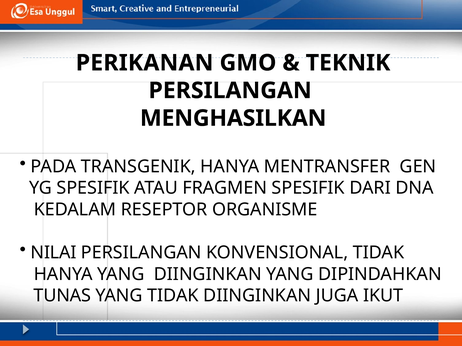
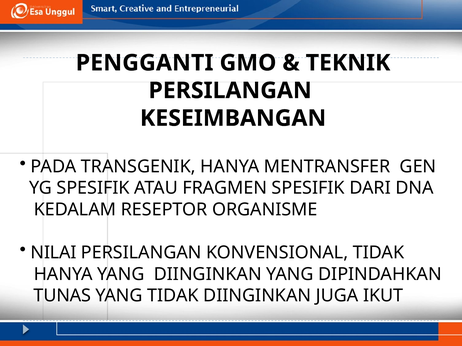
PERIKANAN: PERIKANAN -> PENGGANTI
MENGHASILKAN: MENGHASILKAN -> KESEIMBANGAN
